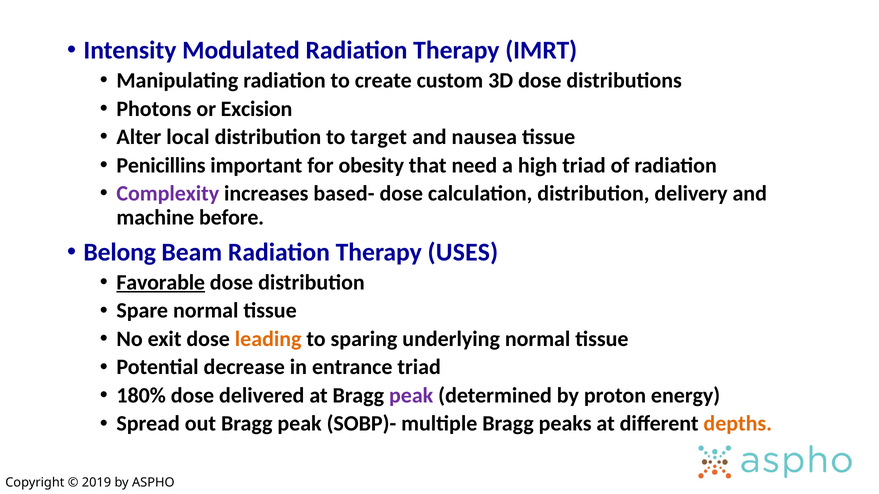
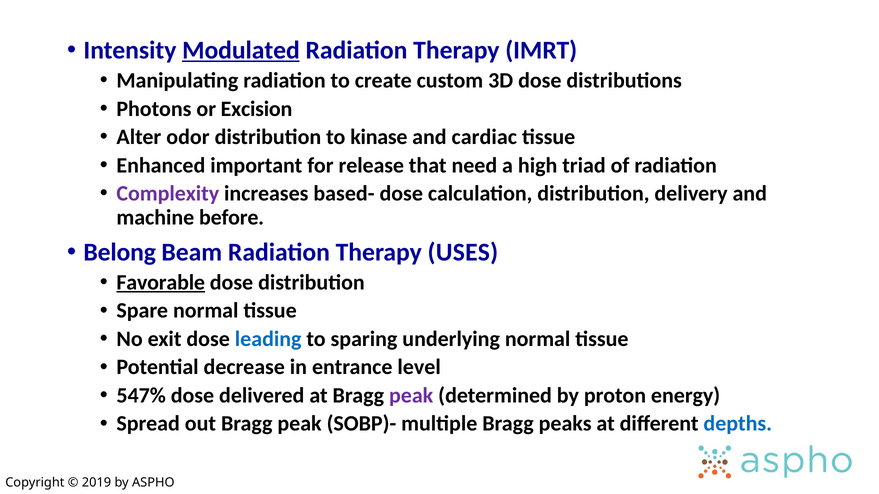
Modulated underline: none -> present
local: local -> odor
target: target -> kinase
nausea: nausea -> cardiac
Penicillins: Penicillins -> Enhanced
obesity: obesity -> release
leading colour: orange -> blue
entrance triad: triad -> level
180%: 180% -> 547%
depths colour: orange -> blue
